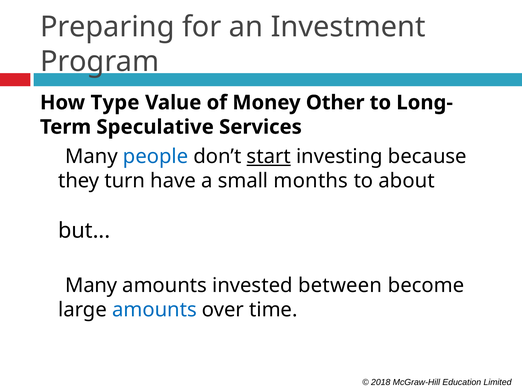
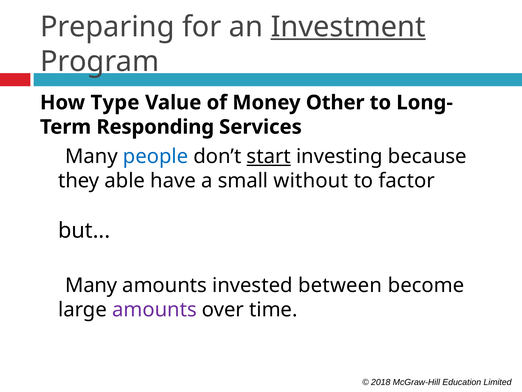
Investment underline: none -> present
Speculative: Speculative -> Responding
turn: turn -> able
months: months -> without
about: about -> factor
amounts at (154, 309) colour: blue -> purple
